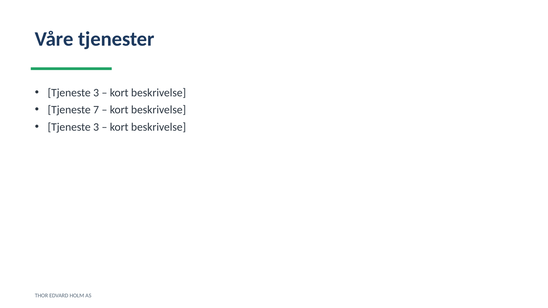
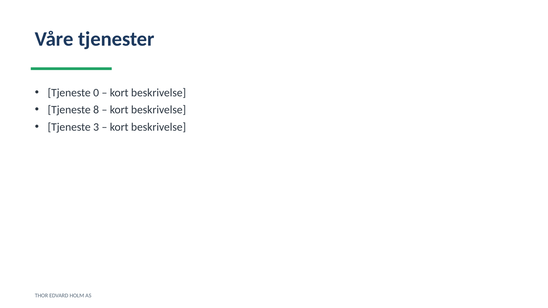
3 at (96, 93): 3 -> 0
7: 7 -> 8
